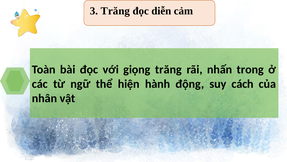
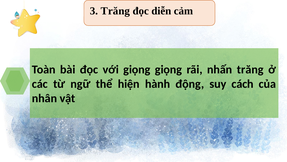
giọng trăng: trăng -> giọng
nhấn trong: trong -> trăng
